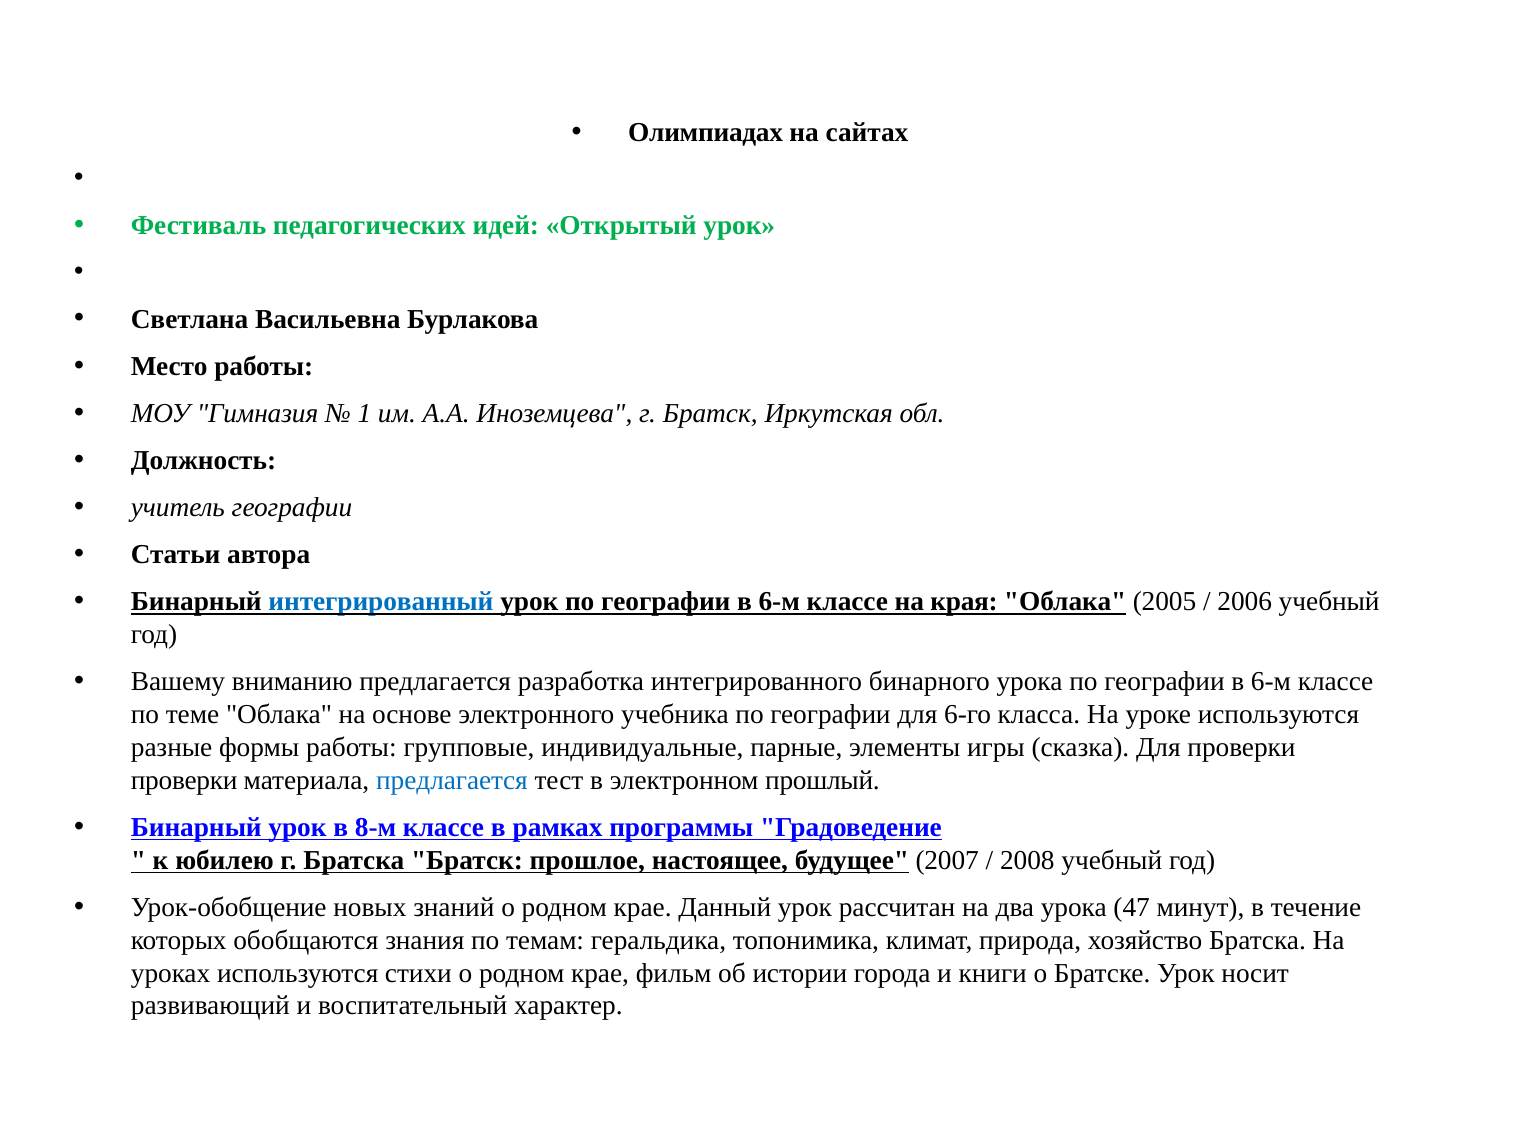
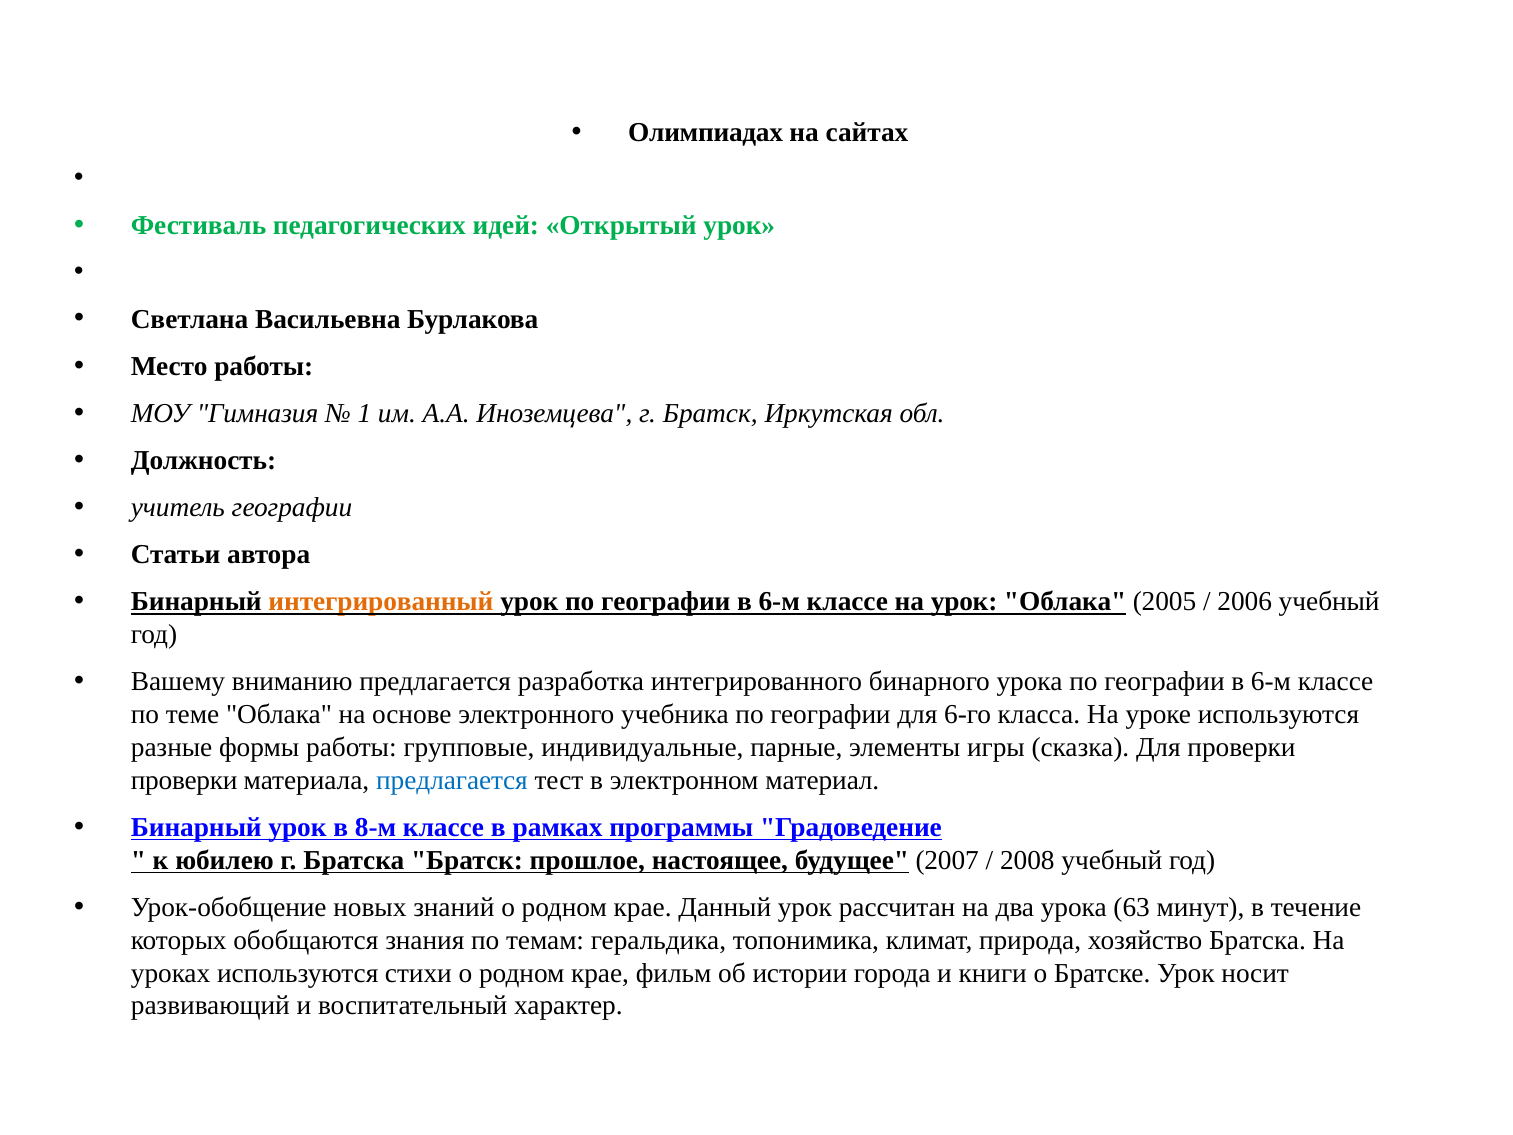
интегрированный colour: blue -> orange
на края: края -> урок
прошлый: прошлый -> материал
47: 47 -> 63
